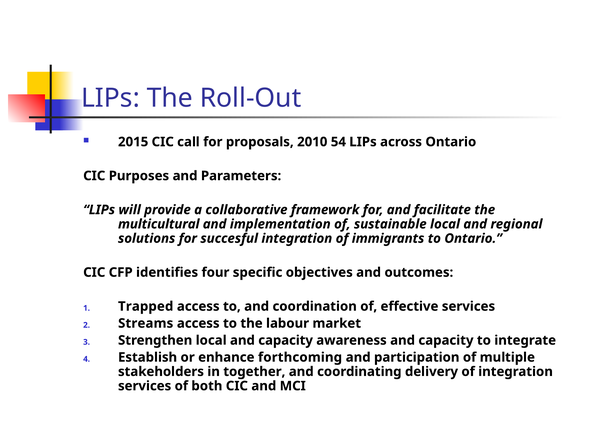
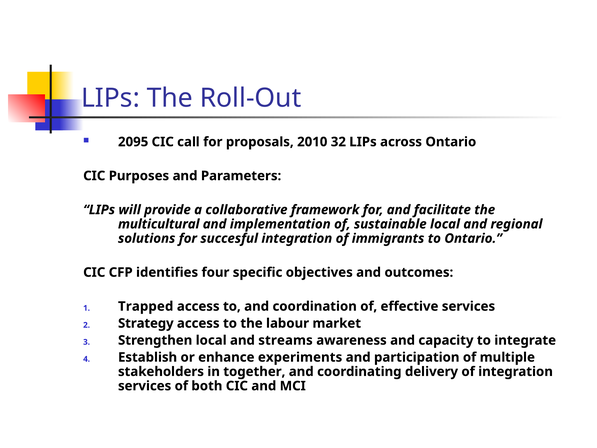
2015: 2015 -> 2095
54: 54 -> 32
Streams: Streams -> Strategy
local and capacity: capacity -> streams
forthcoming: forthcoming -> experiments
